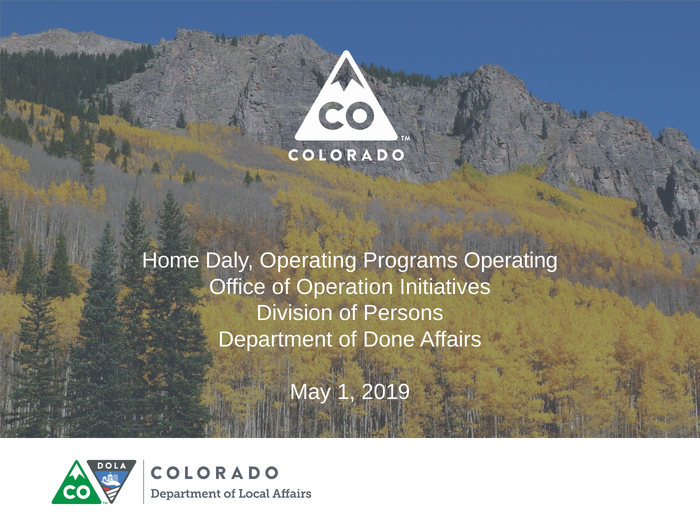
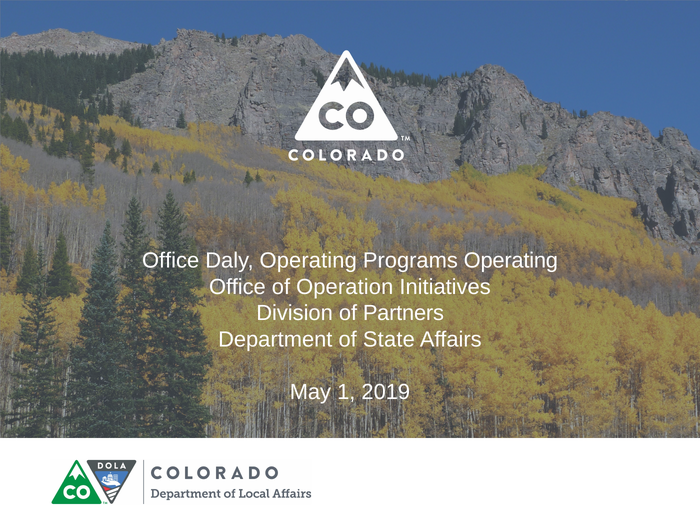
Home at (171, 261): Home -> Office
Persons: Persons -> Partners
Done: Done -> State
